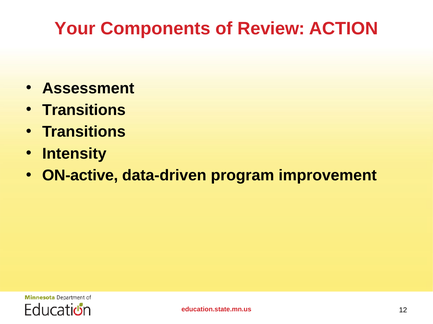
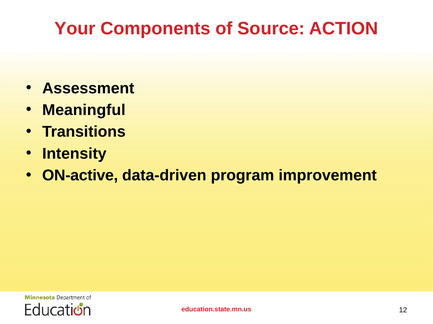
Review: Review -> Source
Transitions at (84, 110): Transitions -> Meaningful
